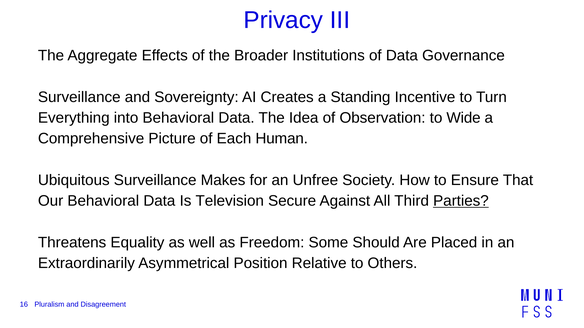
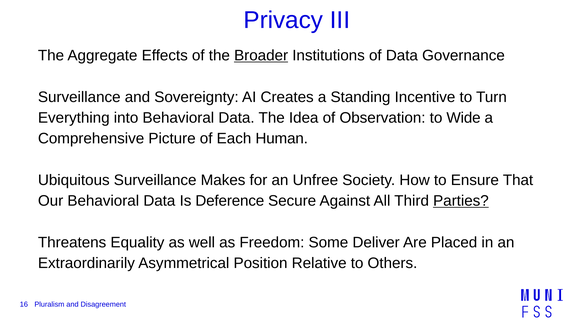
Broader underline: none -> present
Television: Television -> Deference
Should: Should -> Deliver
